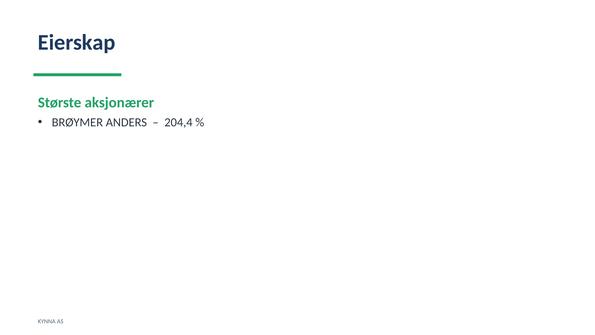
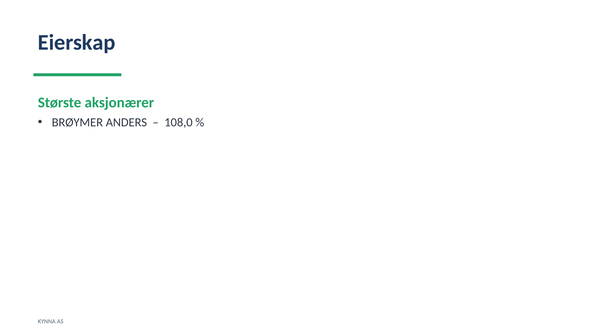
204,4: 204,4 -> 108,0
